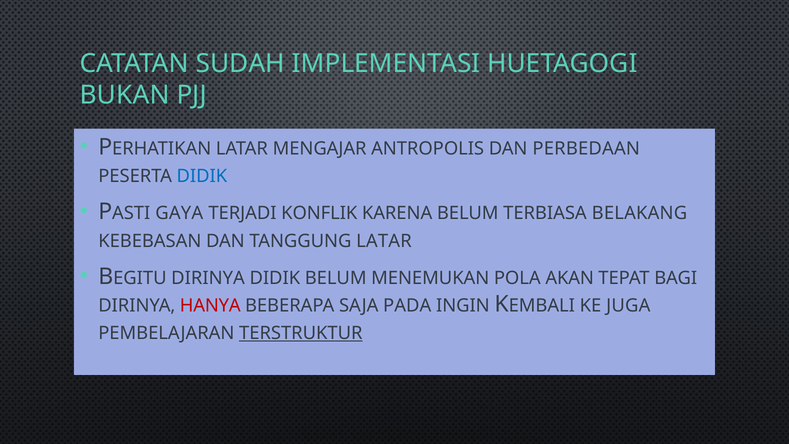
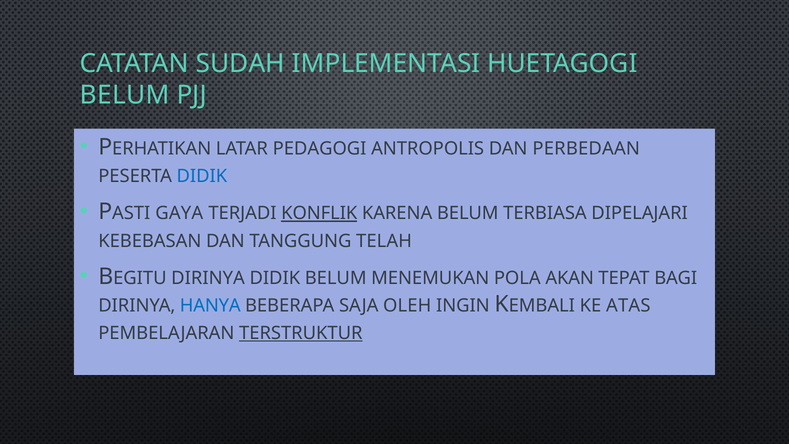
BUKAN at (125, 95): BUKAN -> BELUM
MENGAJAR: MENGAJAR -> PEDAGOGI
KONFLIK underline: none -> present
BELAKANG: BELAKANG -> DIPELAJARI
TANGGUNG LATAR: LATAR -> TELAH
HANYA colour: red -> blue
PADA: PADA -> OLEH
JUGA: JUGA -> ATAS
